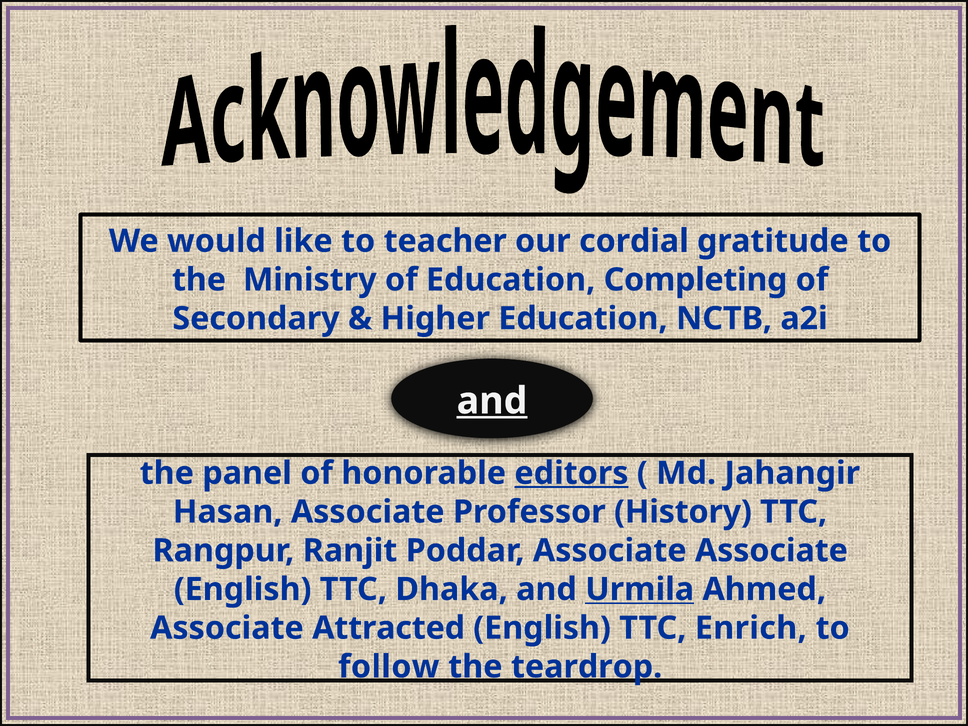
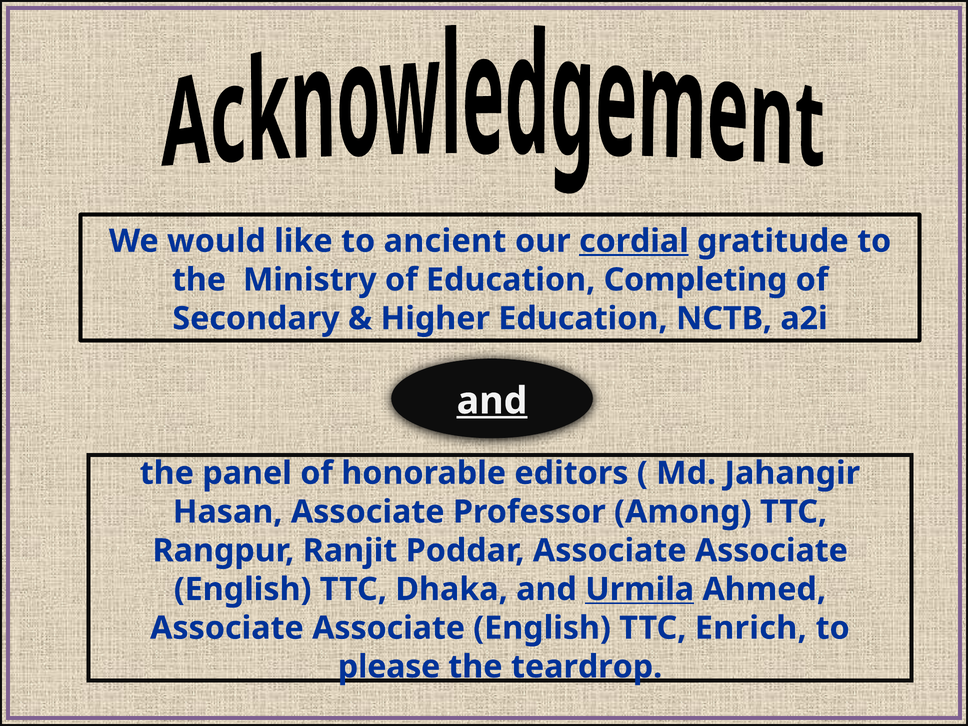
teacher: teacher -> ancient
cordial underline: none -> present
editors underline: present -> none
History: History -> Among
Attracted at (389, 628): Attracted -> Associate
follow: follow -> please
